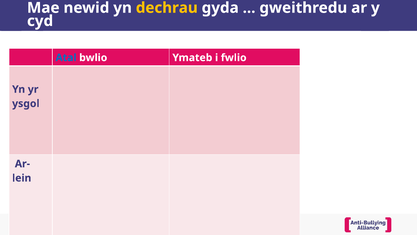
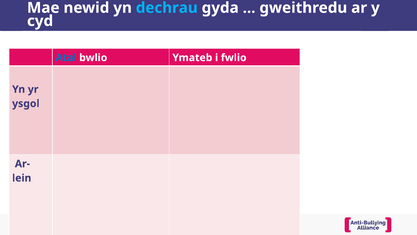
dechrau colour: yellow -> light blue
